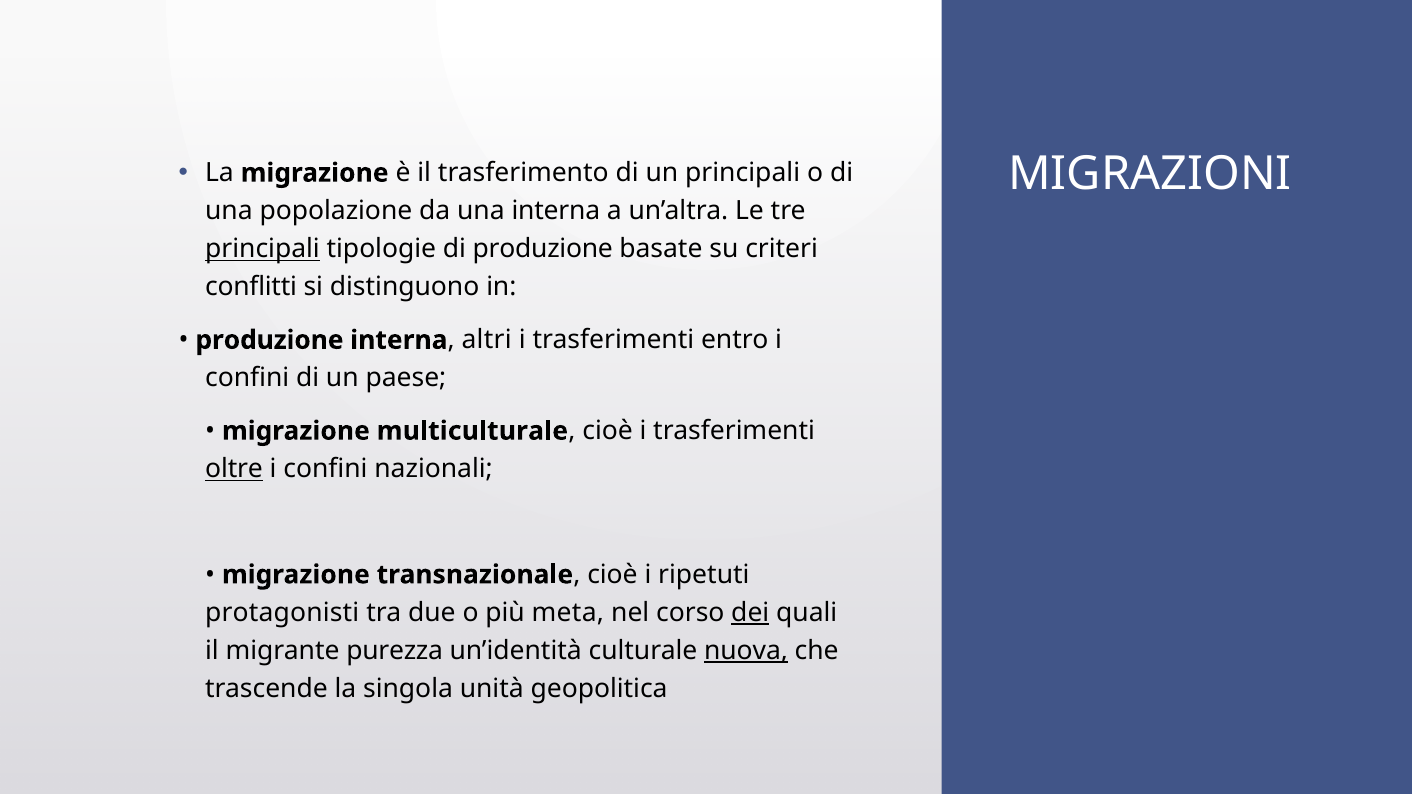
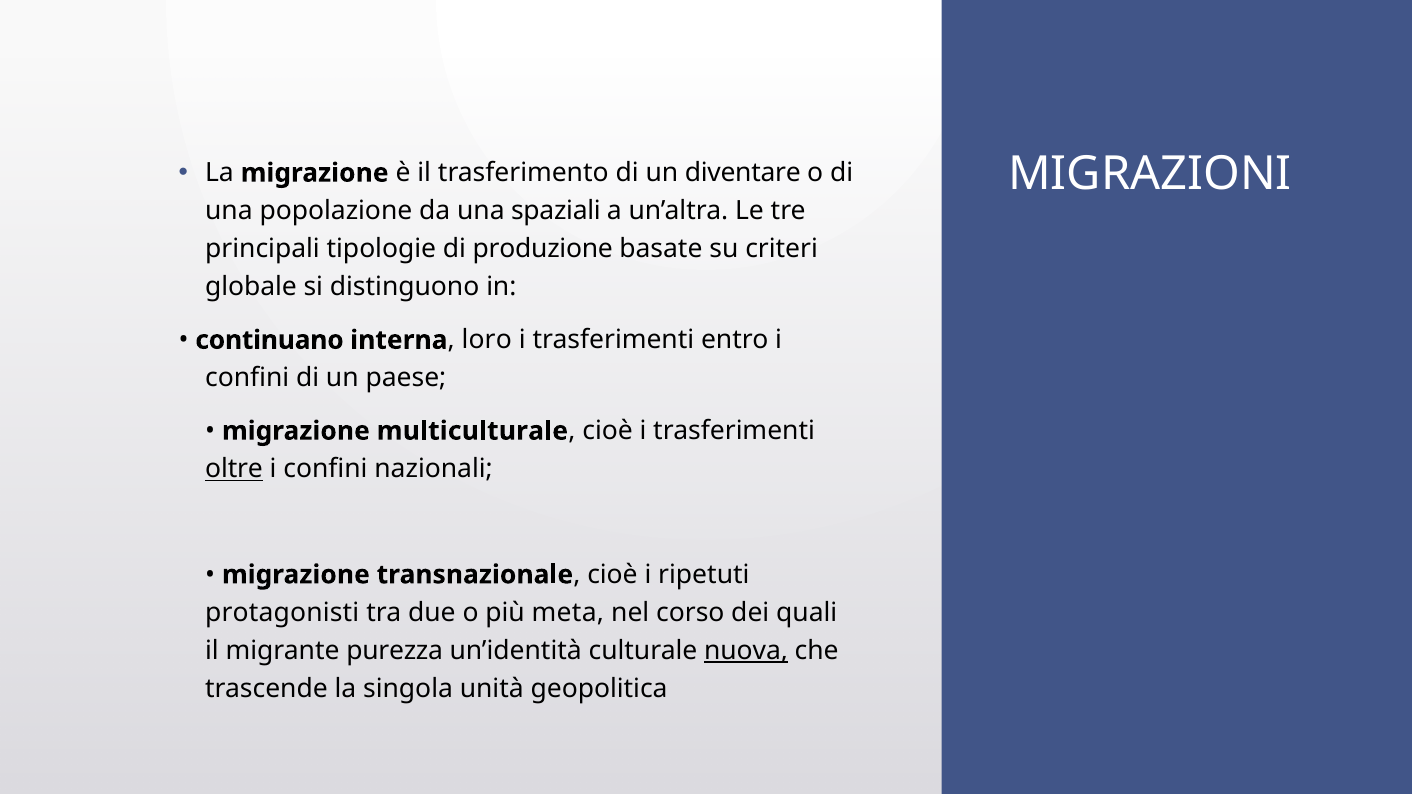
un principali: principali -> diventare
una interna: interna -> spaziali
principali at (262, 249) underline: present -> none
conflitti: conflitti -> globale
produzione at (269, 340): produzione -> continuano
altri: altri -> loro
dei underline: present -> none
